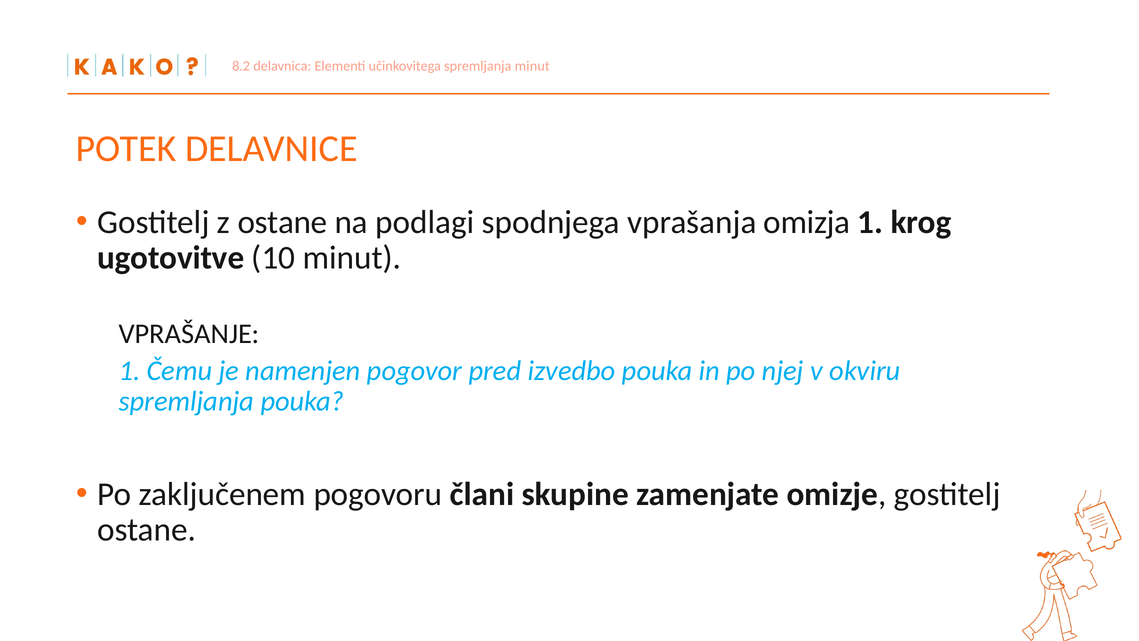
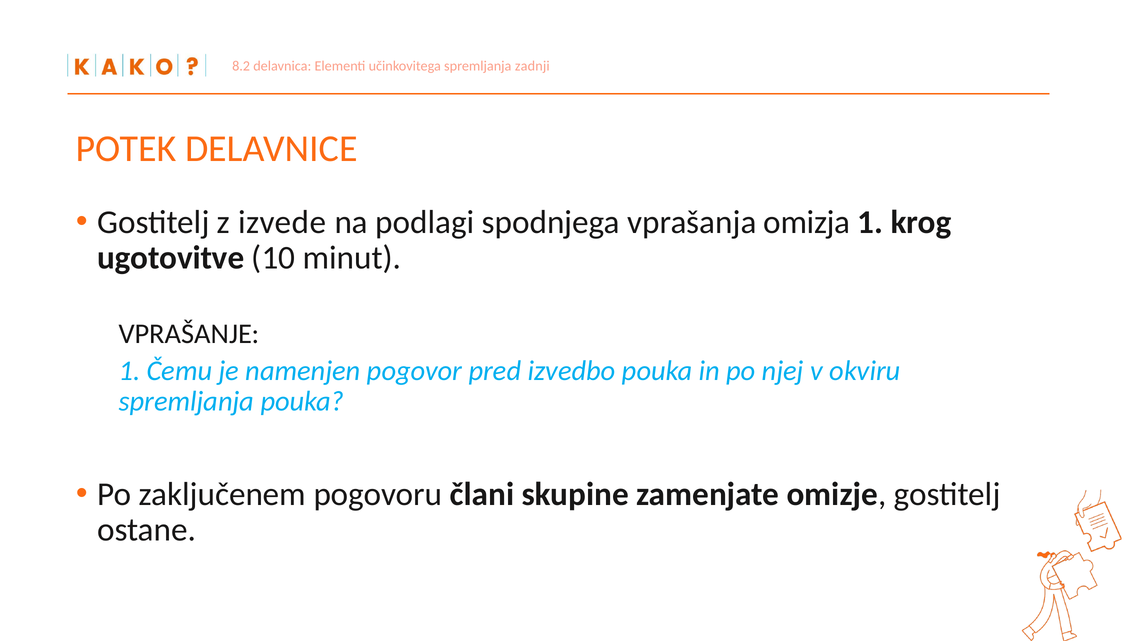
spremljanja minut: minut -> zadnji
z ostane: ostane -> izvede
